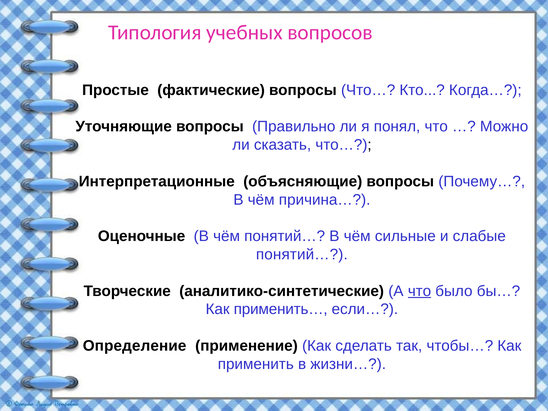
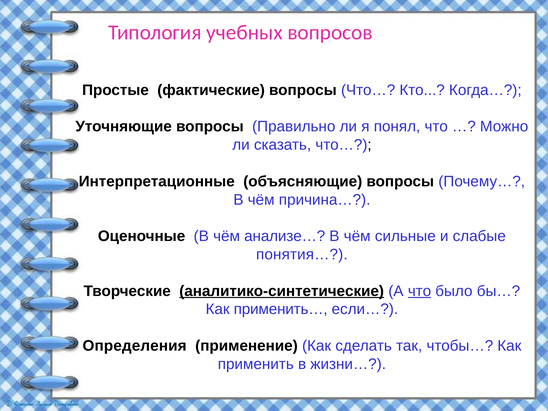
чём понятий…: понятий… -> анализе…
понятий… at (302, 254): понятий… -> понятия…
аналитико-синтетические underline: none -> present
Определение: Определение -> Определения
